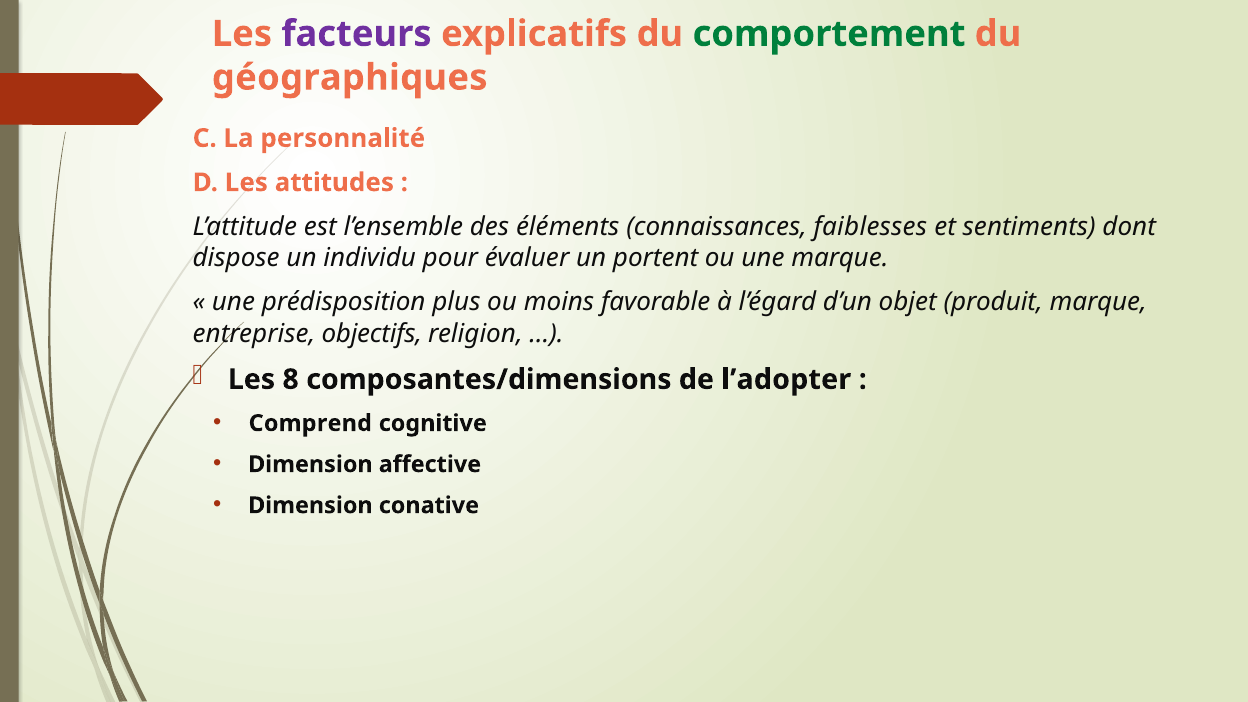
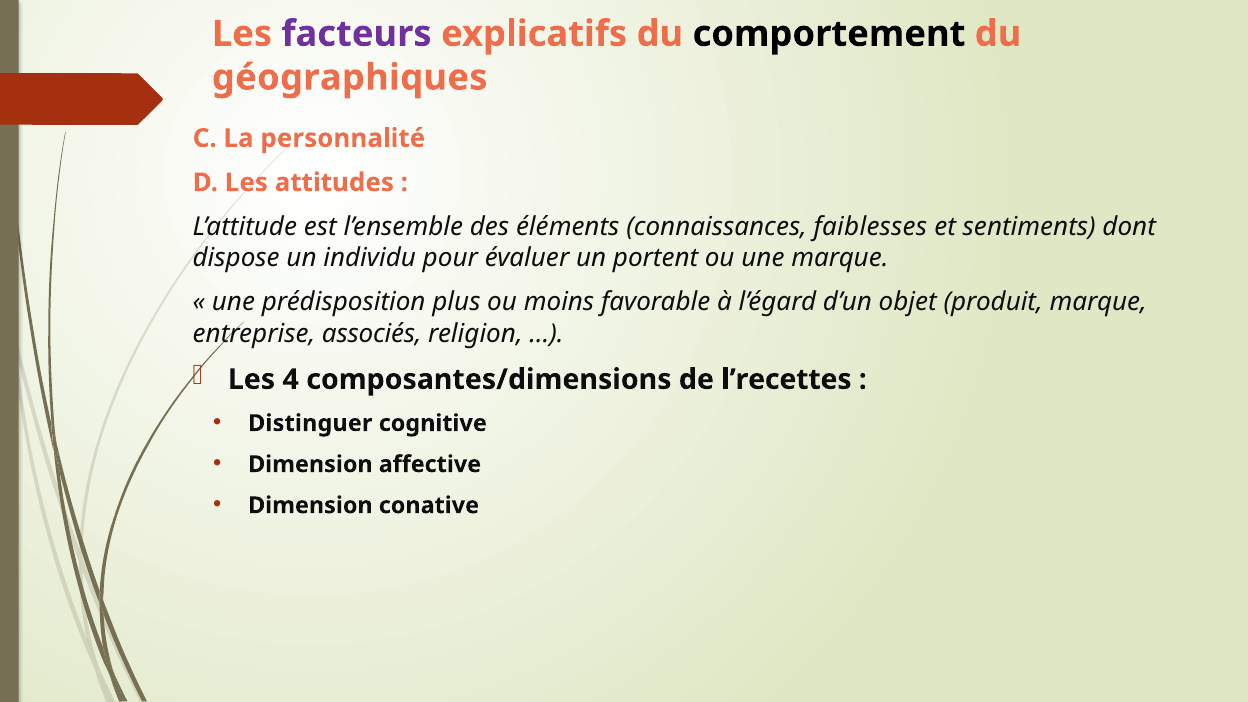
comportement colour: green -> black
objectifs: objectifs -> associés
8: 8 -> 4
l’adopter: l’adopter -> l’recettes
Comprend: Comprend -> Distinguer
